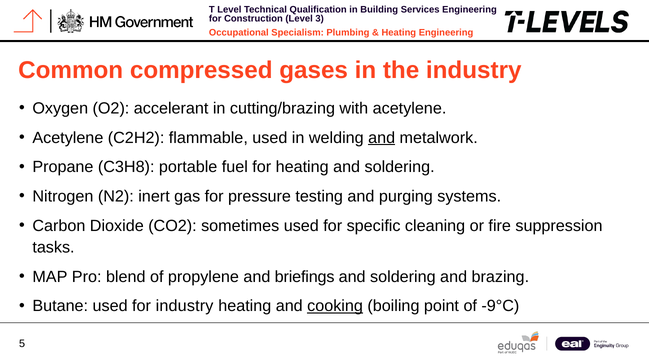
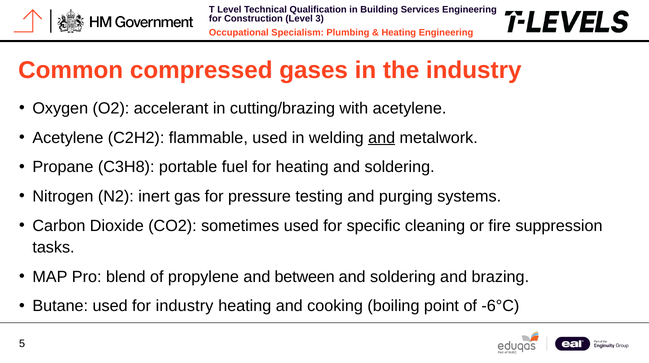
briefings: briefings -> between
cooking underline: present -> none
-9°C: -9°C -> -6°C
